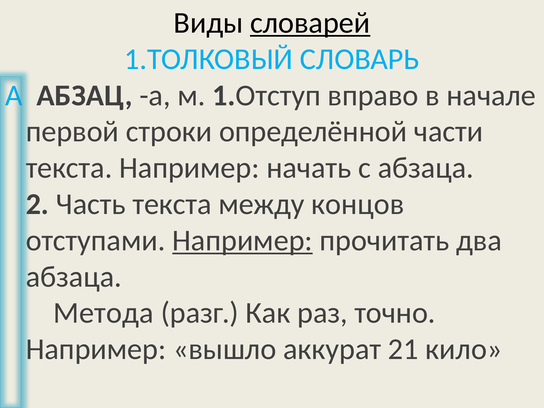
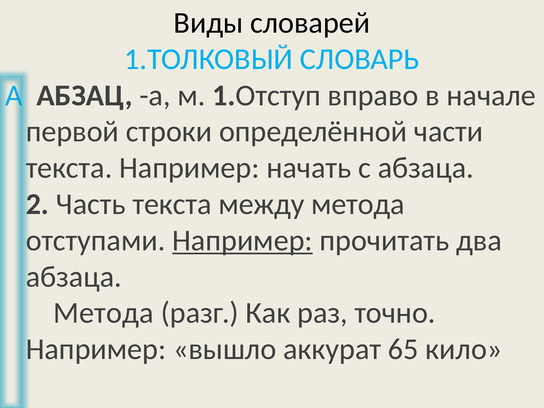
словарей underline: present -> none
между концов: концов -> метода
21: 21 -> 65
